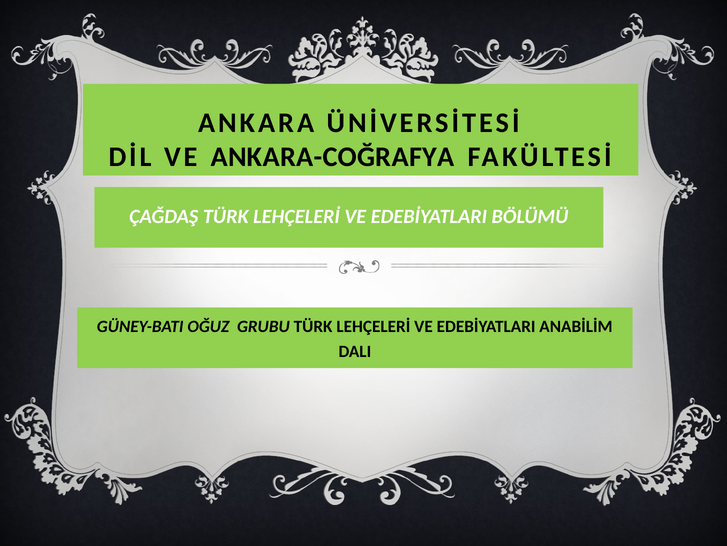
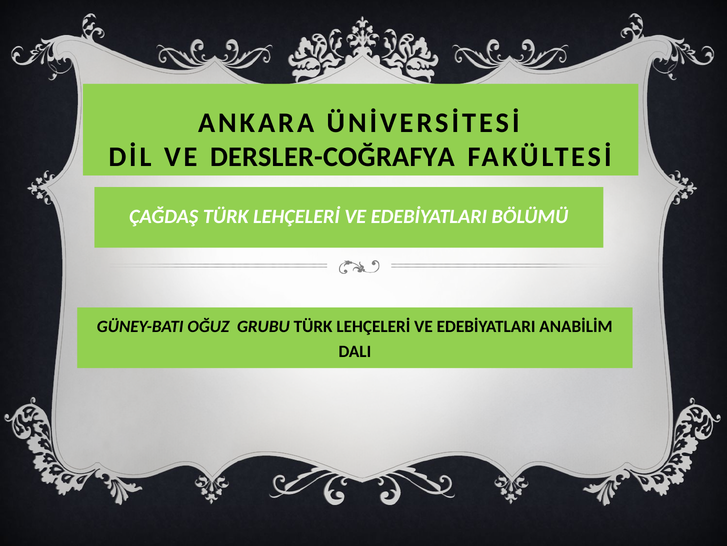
ANKARA-COĞRAFYA: ANKARA-COĞRAFYA -> DERSLER-COĞRAFYA
